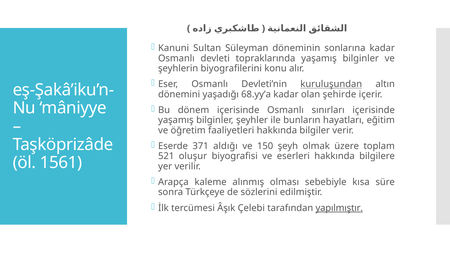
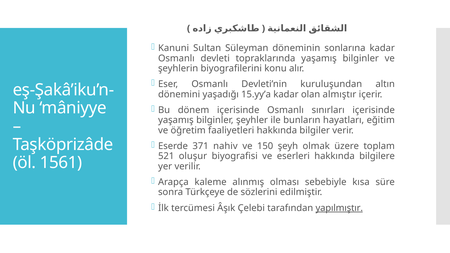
kuruluşundan underline: present -> none
68.yy’a: 68.yy’a -> 15.yy’a
şehirde: şehirde -> almıştır
aldığı: aldığı -> nahiv
